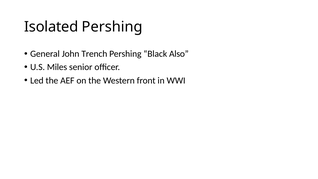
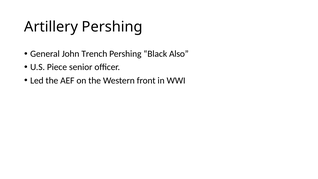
Isolated: Isolated -> Artillery
Miles: Miles -> Piece
